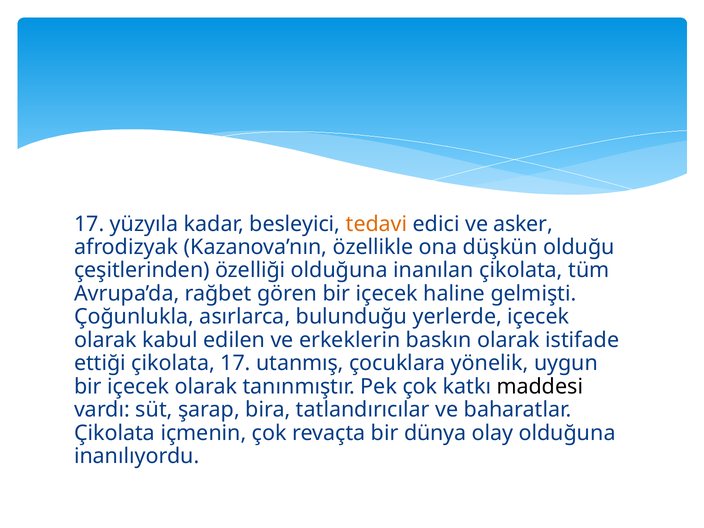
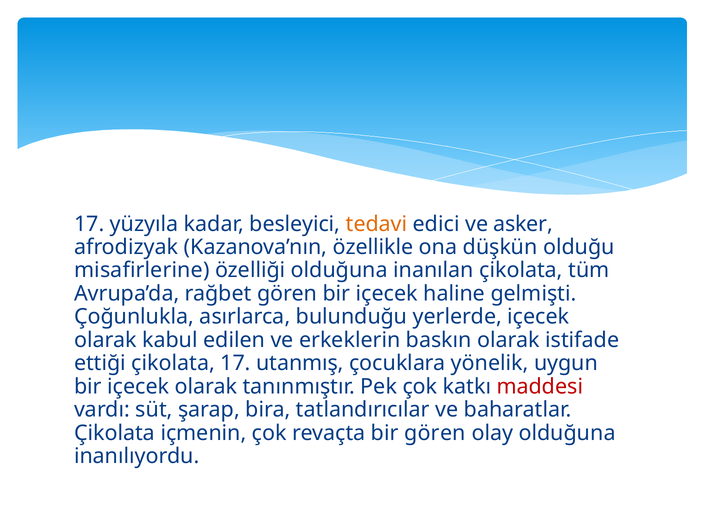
çeşitlerinden: çeşitlerinden -> misafirlerine
maddesi colour: black -> red
bir dünya: dünya -> gören
